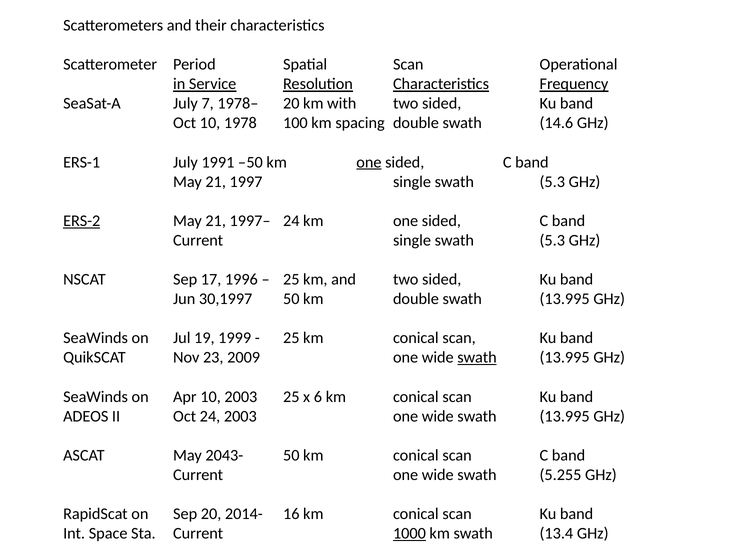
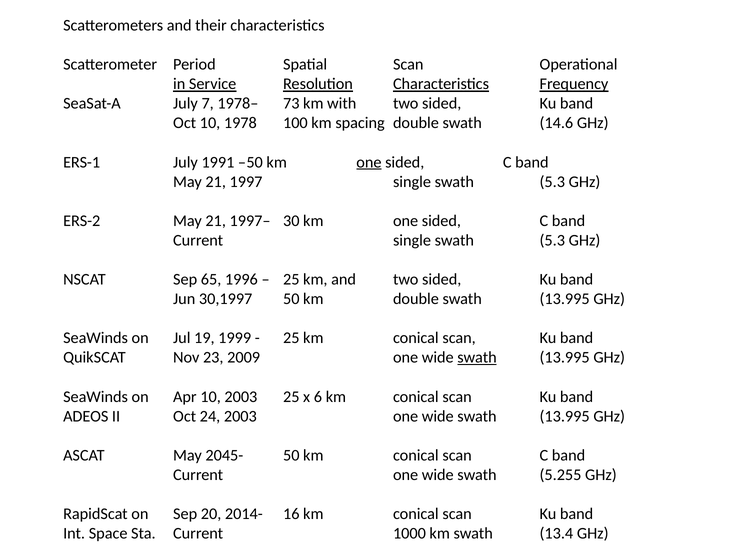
1978– 20: 20 -> 73
ERS-2 underline: present -> none
1997– 24: 24 -> 30
17: 17 -> 65
2043-: 2043- -> 2045-
1000 underline: present -> none
